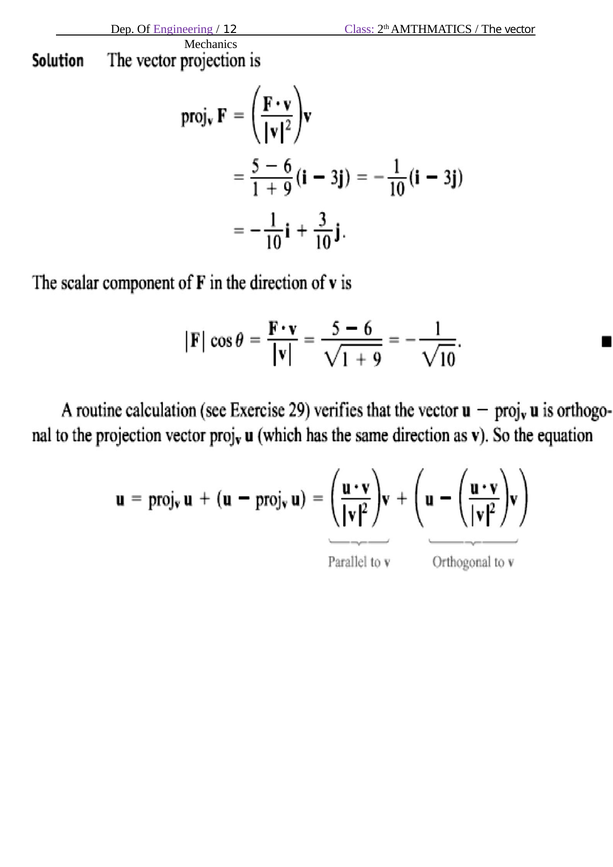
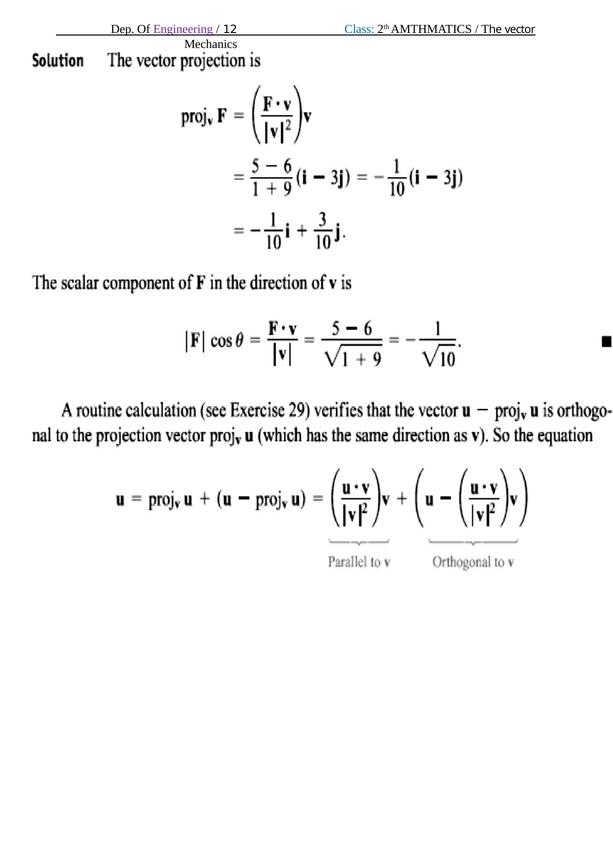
Class colour: purple -> blue
